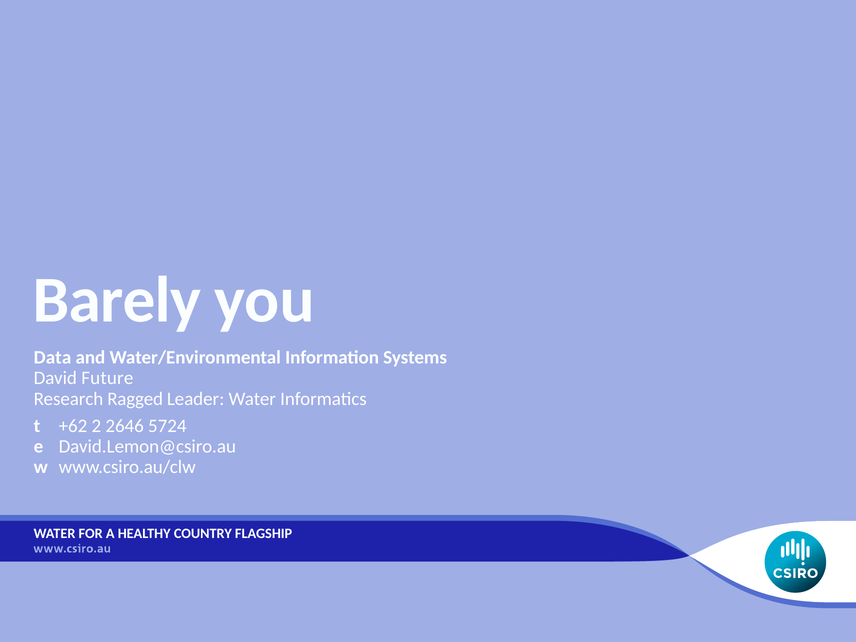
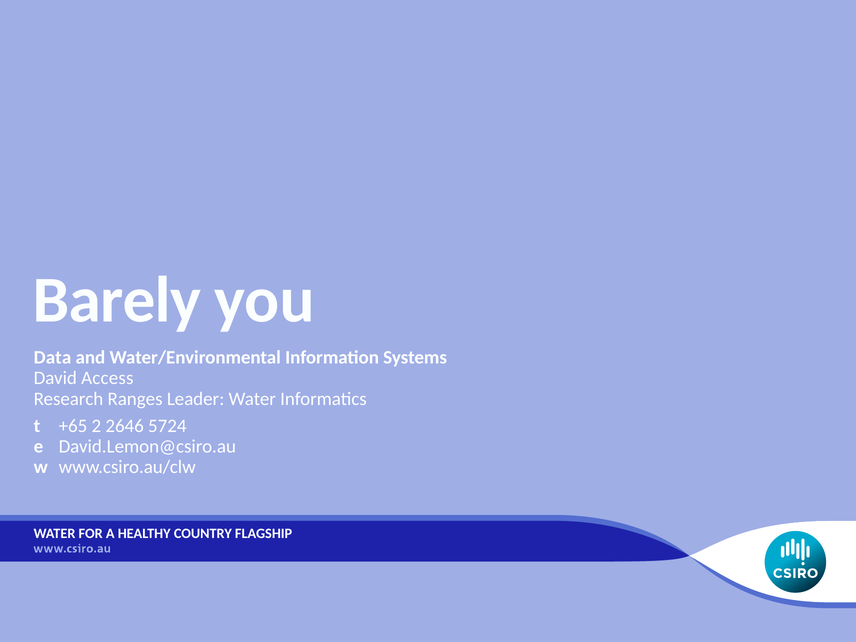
Future: Future -> Access
Ragged: Ragged -> Ranges
+62: +62 -> +65
